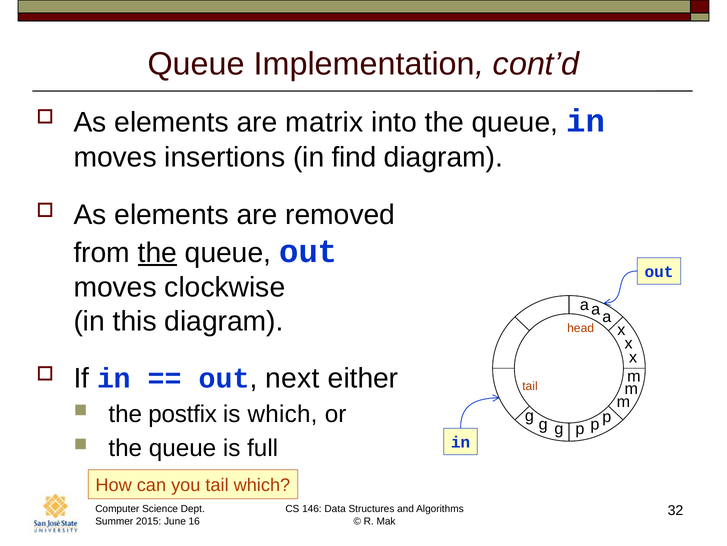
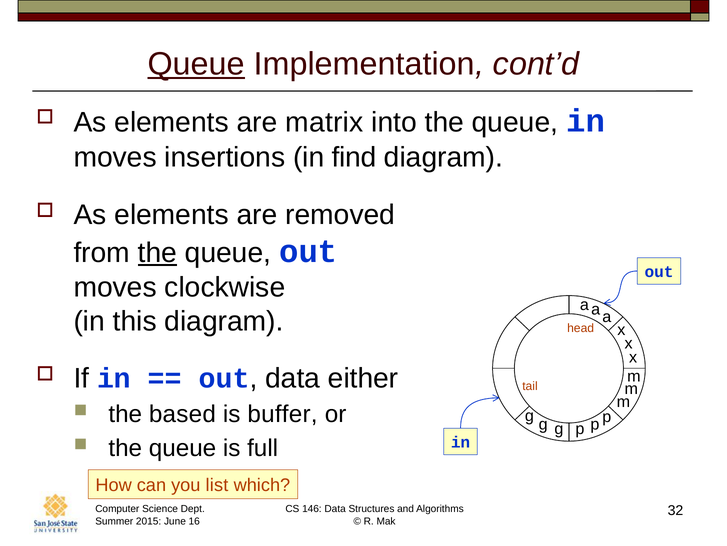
Queue at (196, 64) underline: none -> present
next at (292, 378): next -> data
postfix: postfix -> based
is which: which -> buffer
you tail: tail -> list
